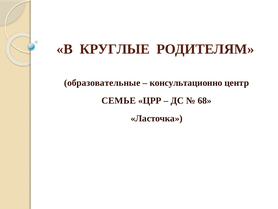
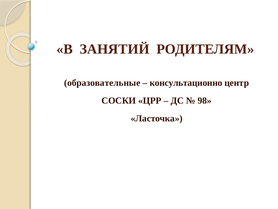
КРУГЛЫЕ: КРУГЛЫЕ -> ЗАНЯТИЙ
СЕМЬЕ: СЕМЬЕ -> СОСКИ
68: 68 -> 98
